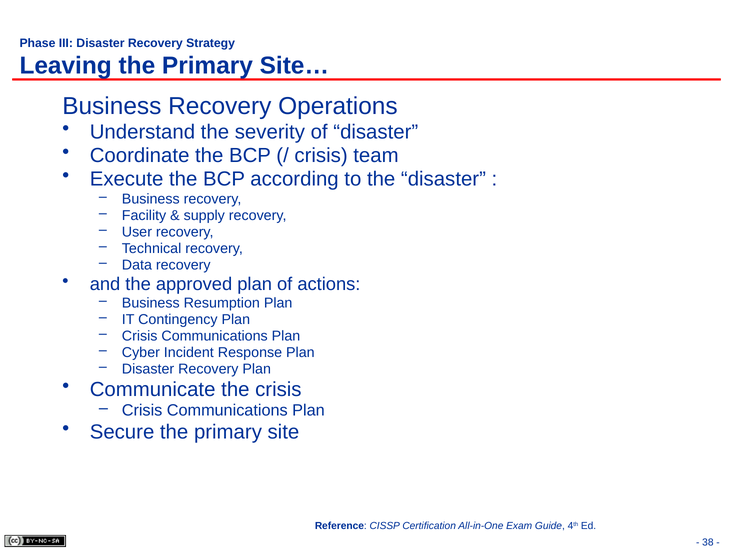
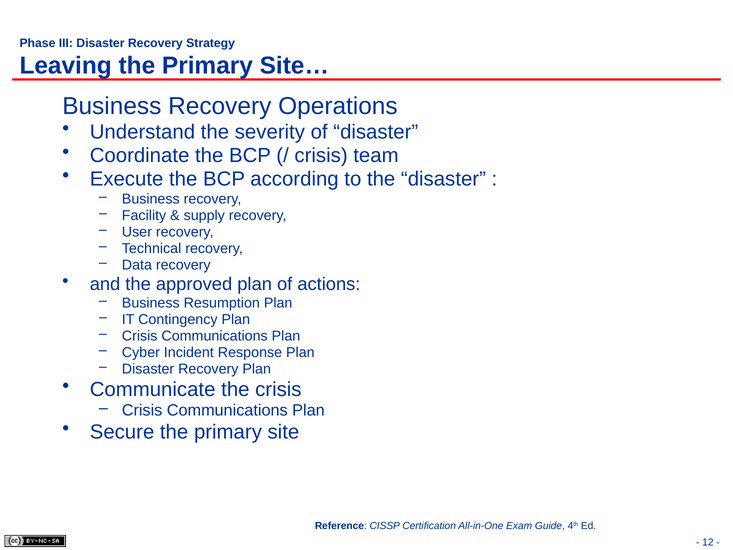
38: 38 -> 12
